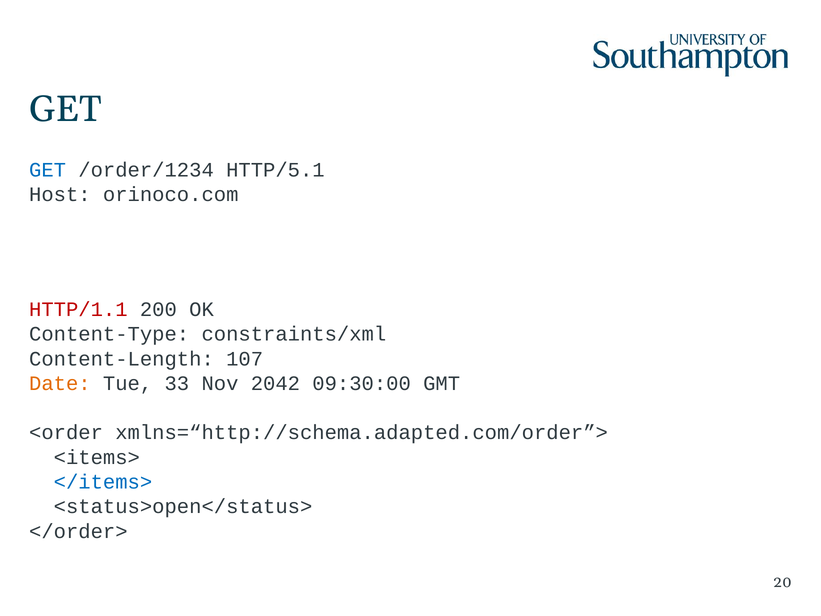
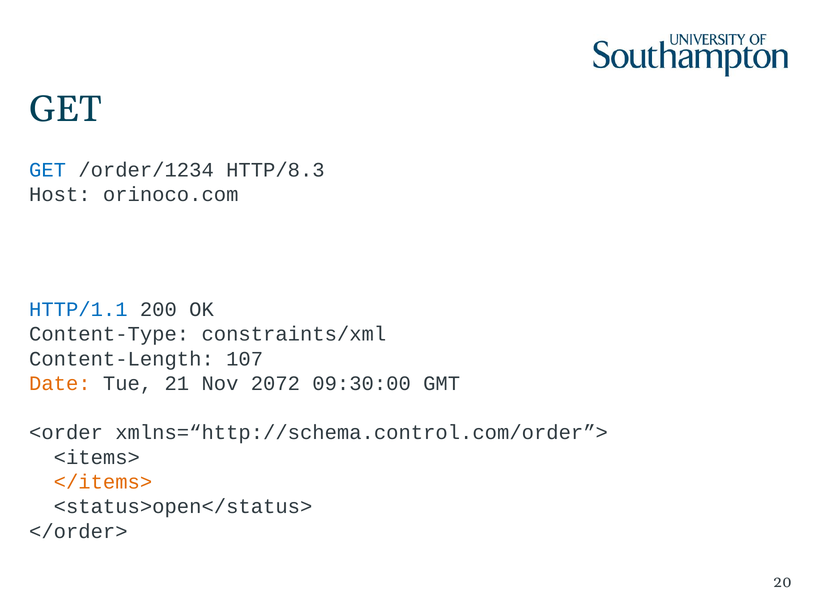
HTTP/5.1: HTTP/5.1 -> HTTP/8.3
HTTP/1.1 colour: red -> blue
33: 33 -> 21
2042: 2042 -> 2072
xmlns=“http://schema.adapted.com/order”>: xmlns=“http://schema.adapted.com/order”> -> xmlns=“http://schema.control.com/order”>
</items> colour: blue -> orange
